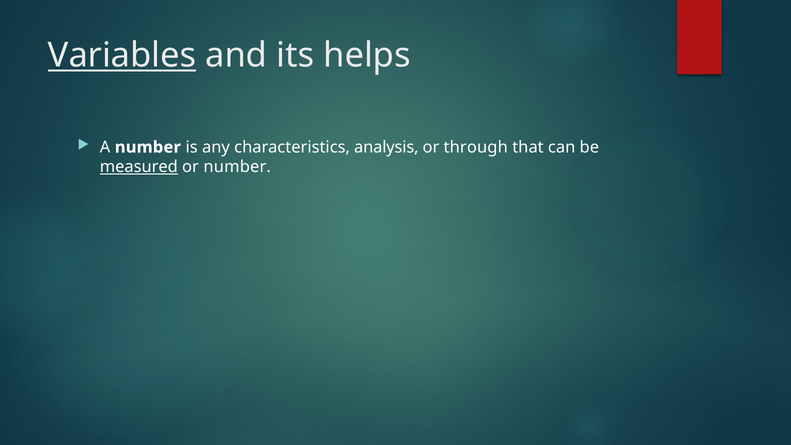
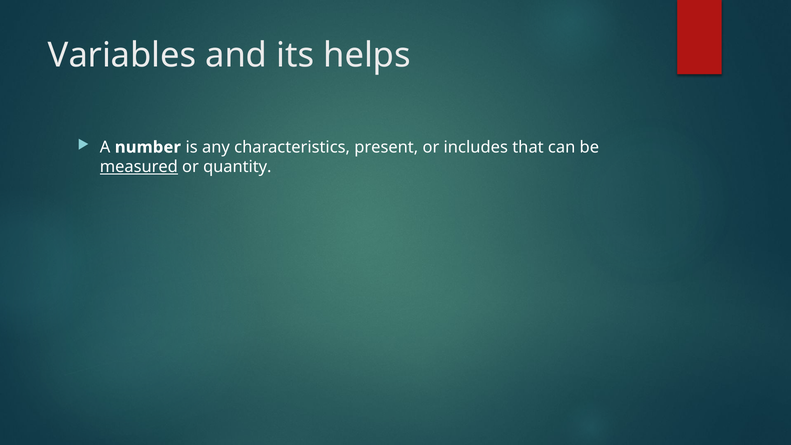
Variables underline: present -> none
analysis: analysis -> present
through: through -> includes
or number: number -> quantity
